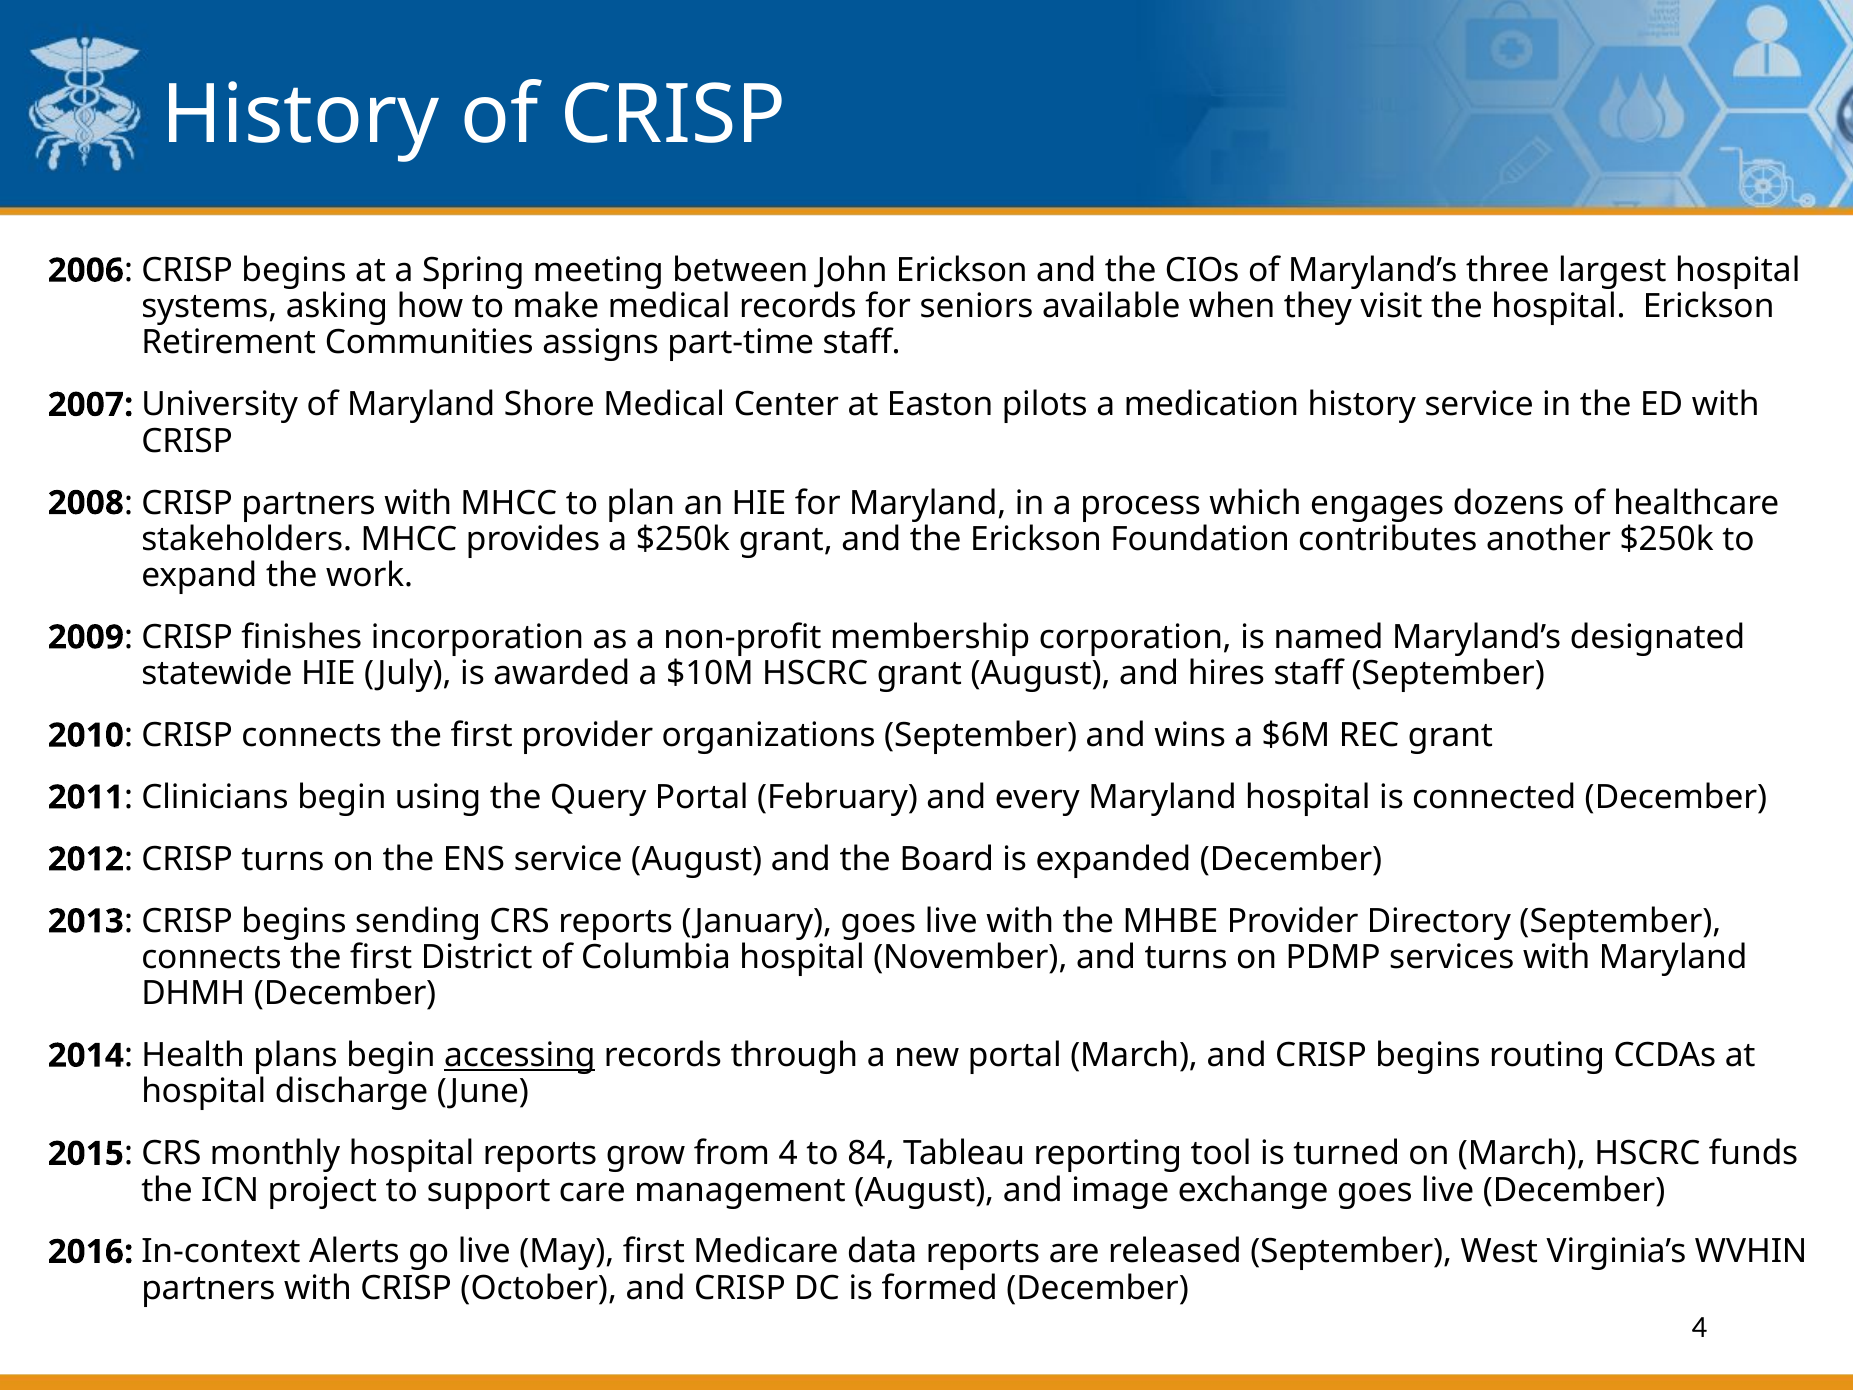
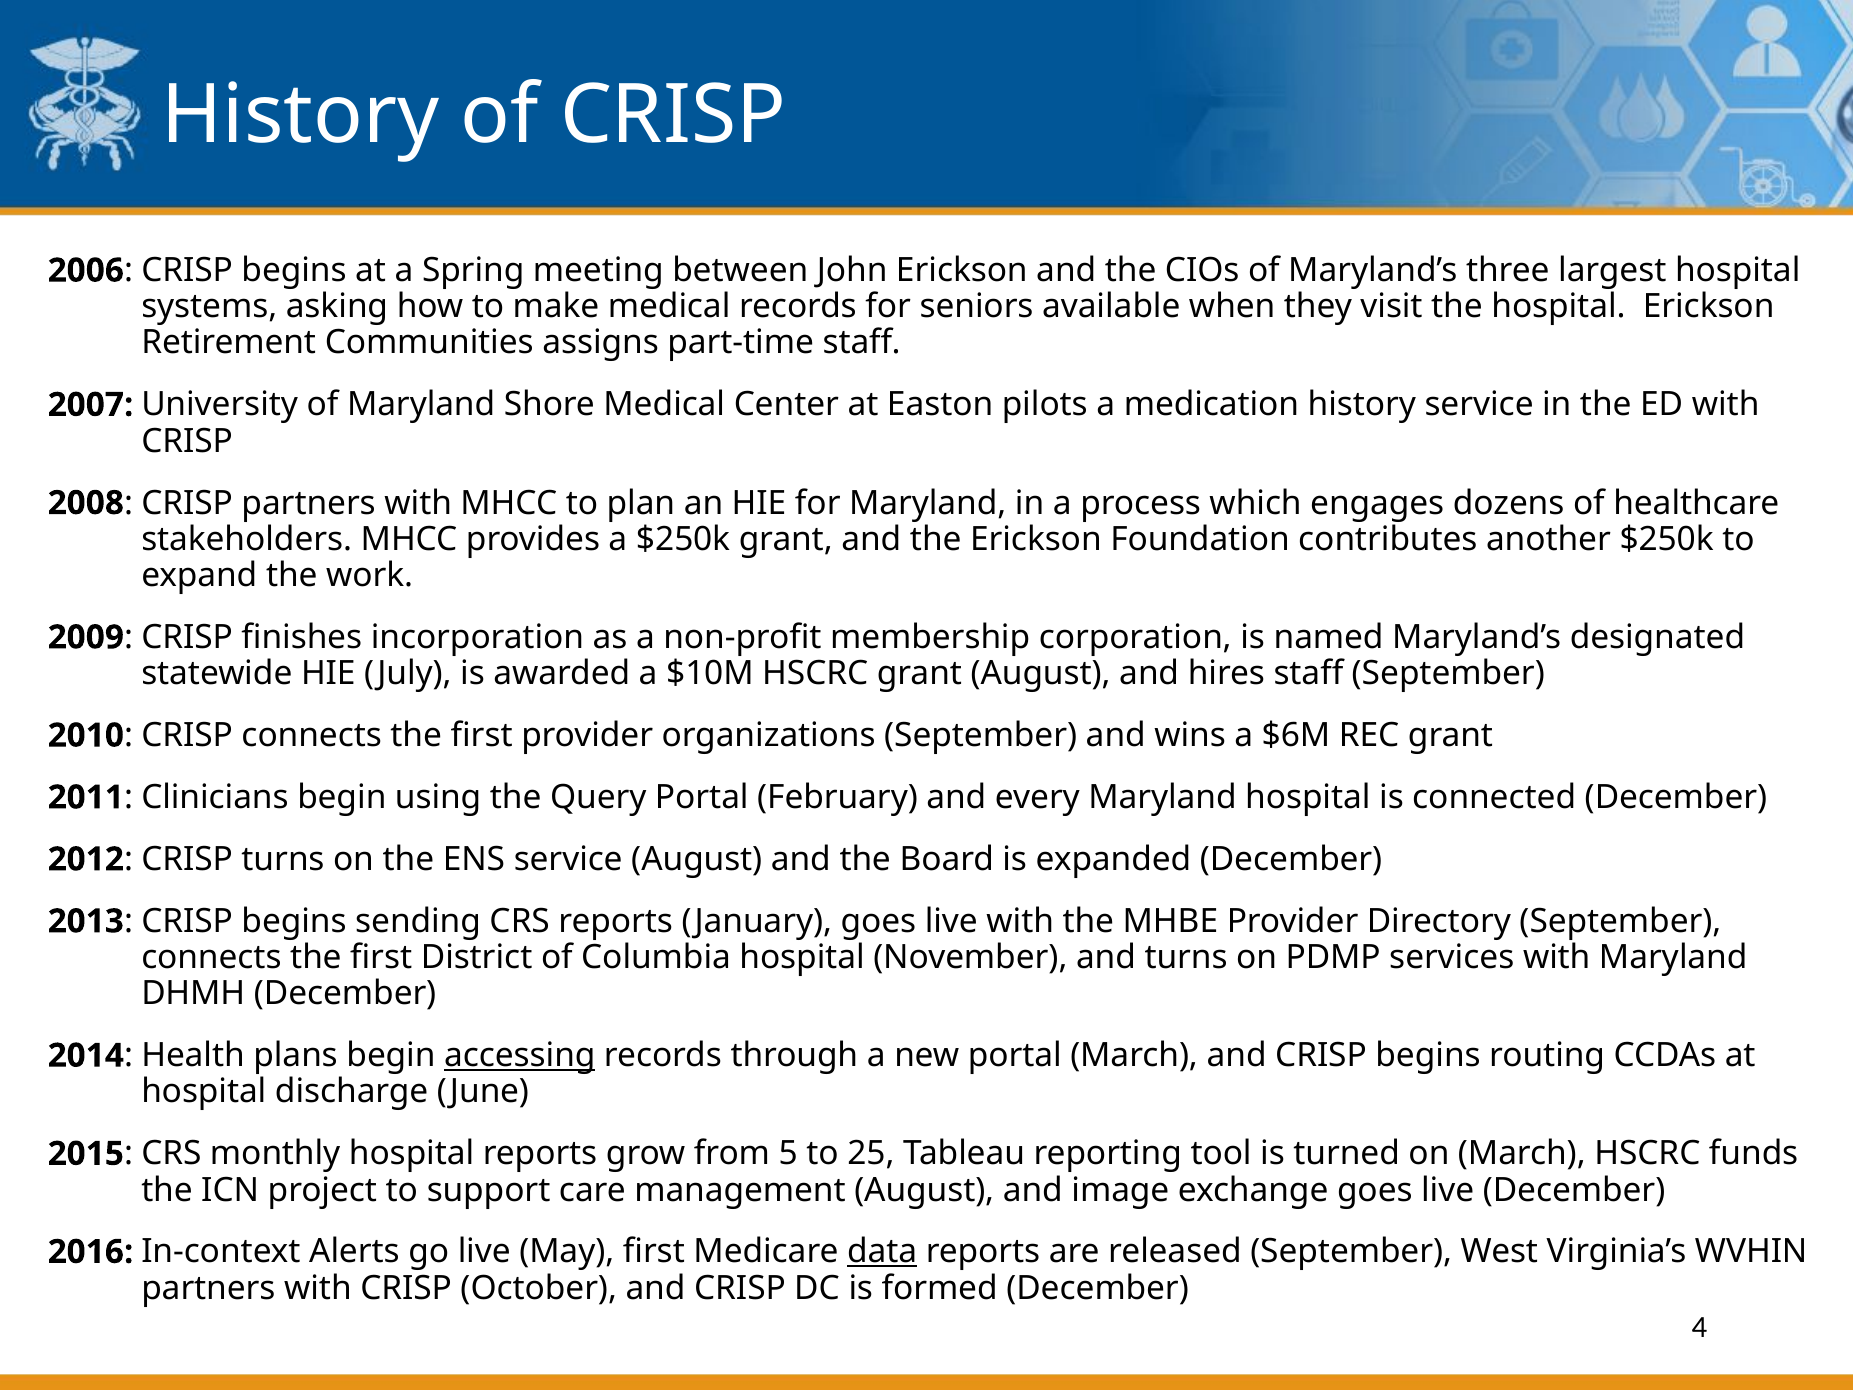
from 4: 4 -> 5
84: 84 -> 25
data underline: none -> present
